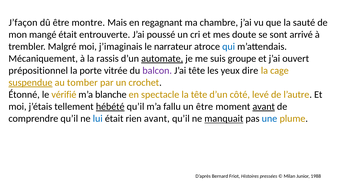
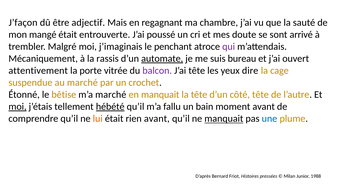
montre: montre -> adjectif
narrateur: narrateur -> penchant
qui colour: blue -> purple
groupe: groupe -> bureau
prépositionnel: prépositionnel -> attentivement
suspendue underline: present -> none
au tomber: tomber -> marché
vérifié: vérifié -> bêtise
m’a blanche: blanche -> marché
en spectacle: spectacle -> manquait
côté levé: levé -> tête
moi at (17, 107) underline: none -> present
un être: être -> bain
avant at (264, 107) underline: present -> none
lui colour: blue -> orange
